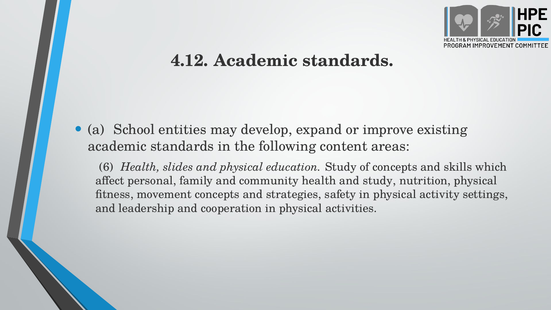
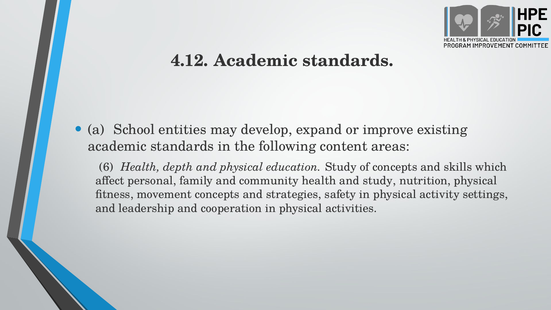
slides: slides -> depth
